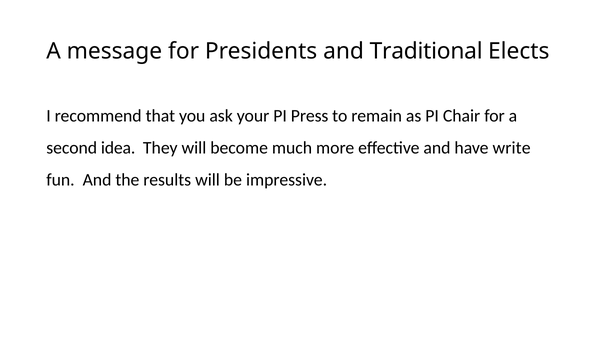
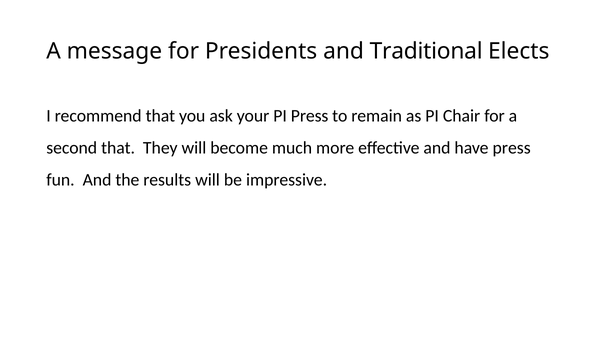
second idea: idea -> that
have write: write -> press
